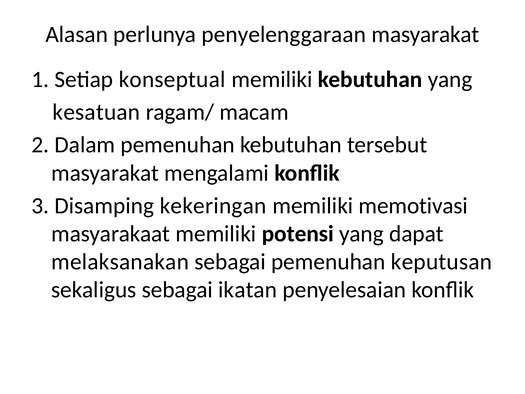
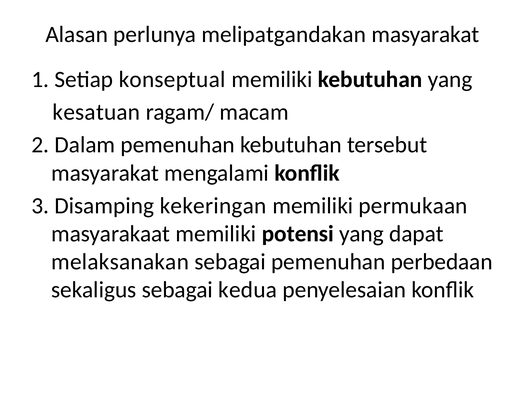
penyelenggaraan: penyelenggaraan -> melipatgandakan
memotivasi: memotivasi -> permukaan
keputusan: keputusan -> perbedaan
ikatan: ikatan -> kedua
